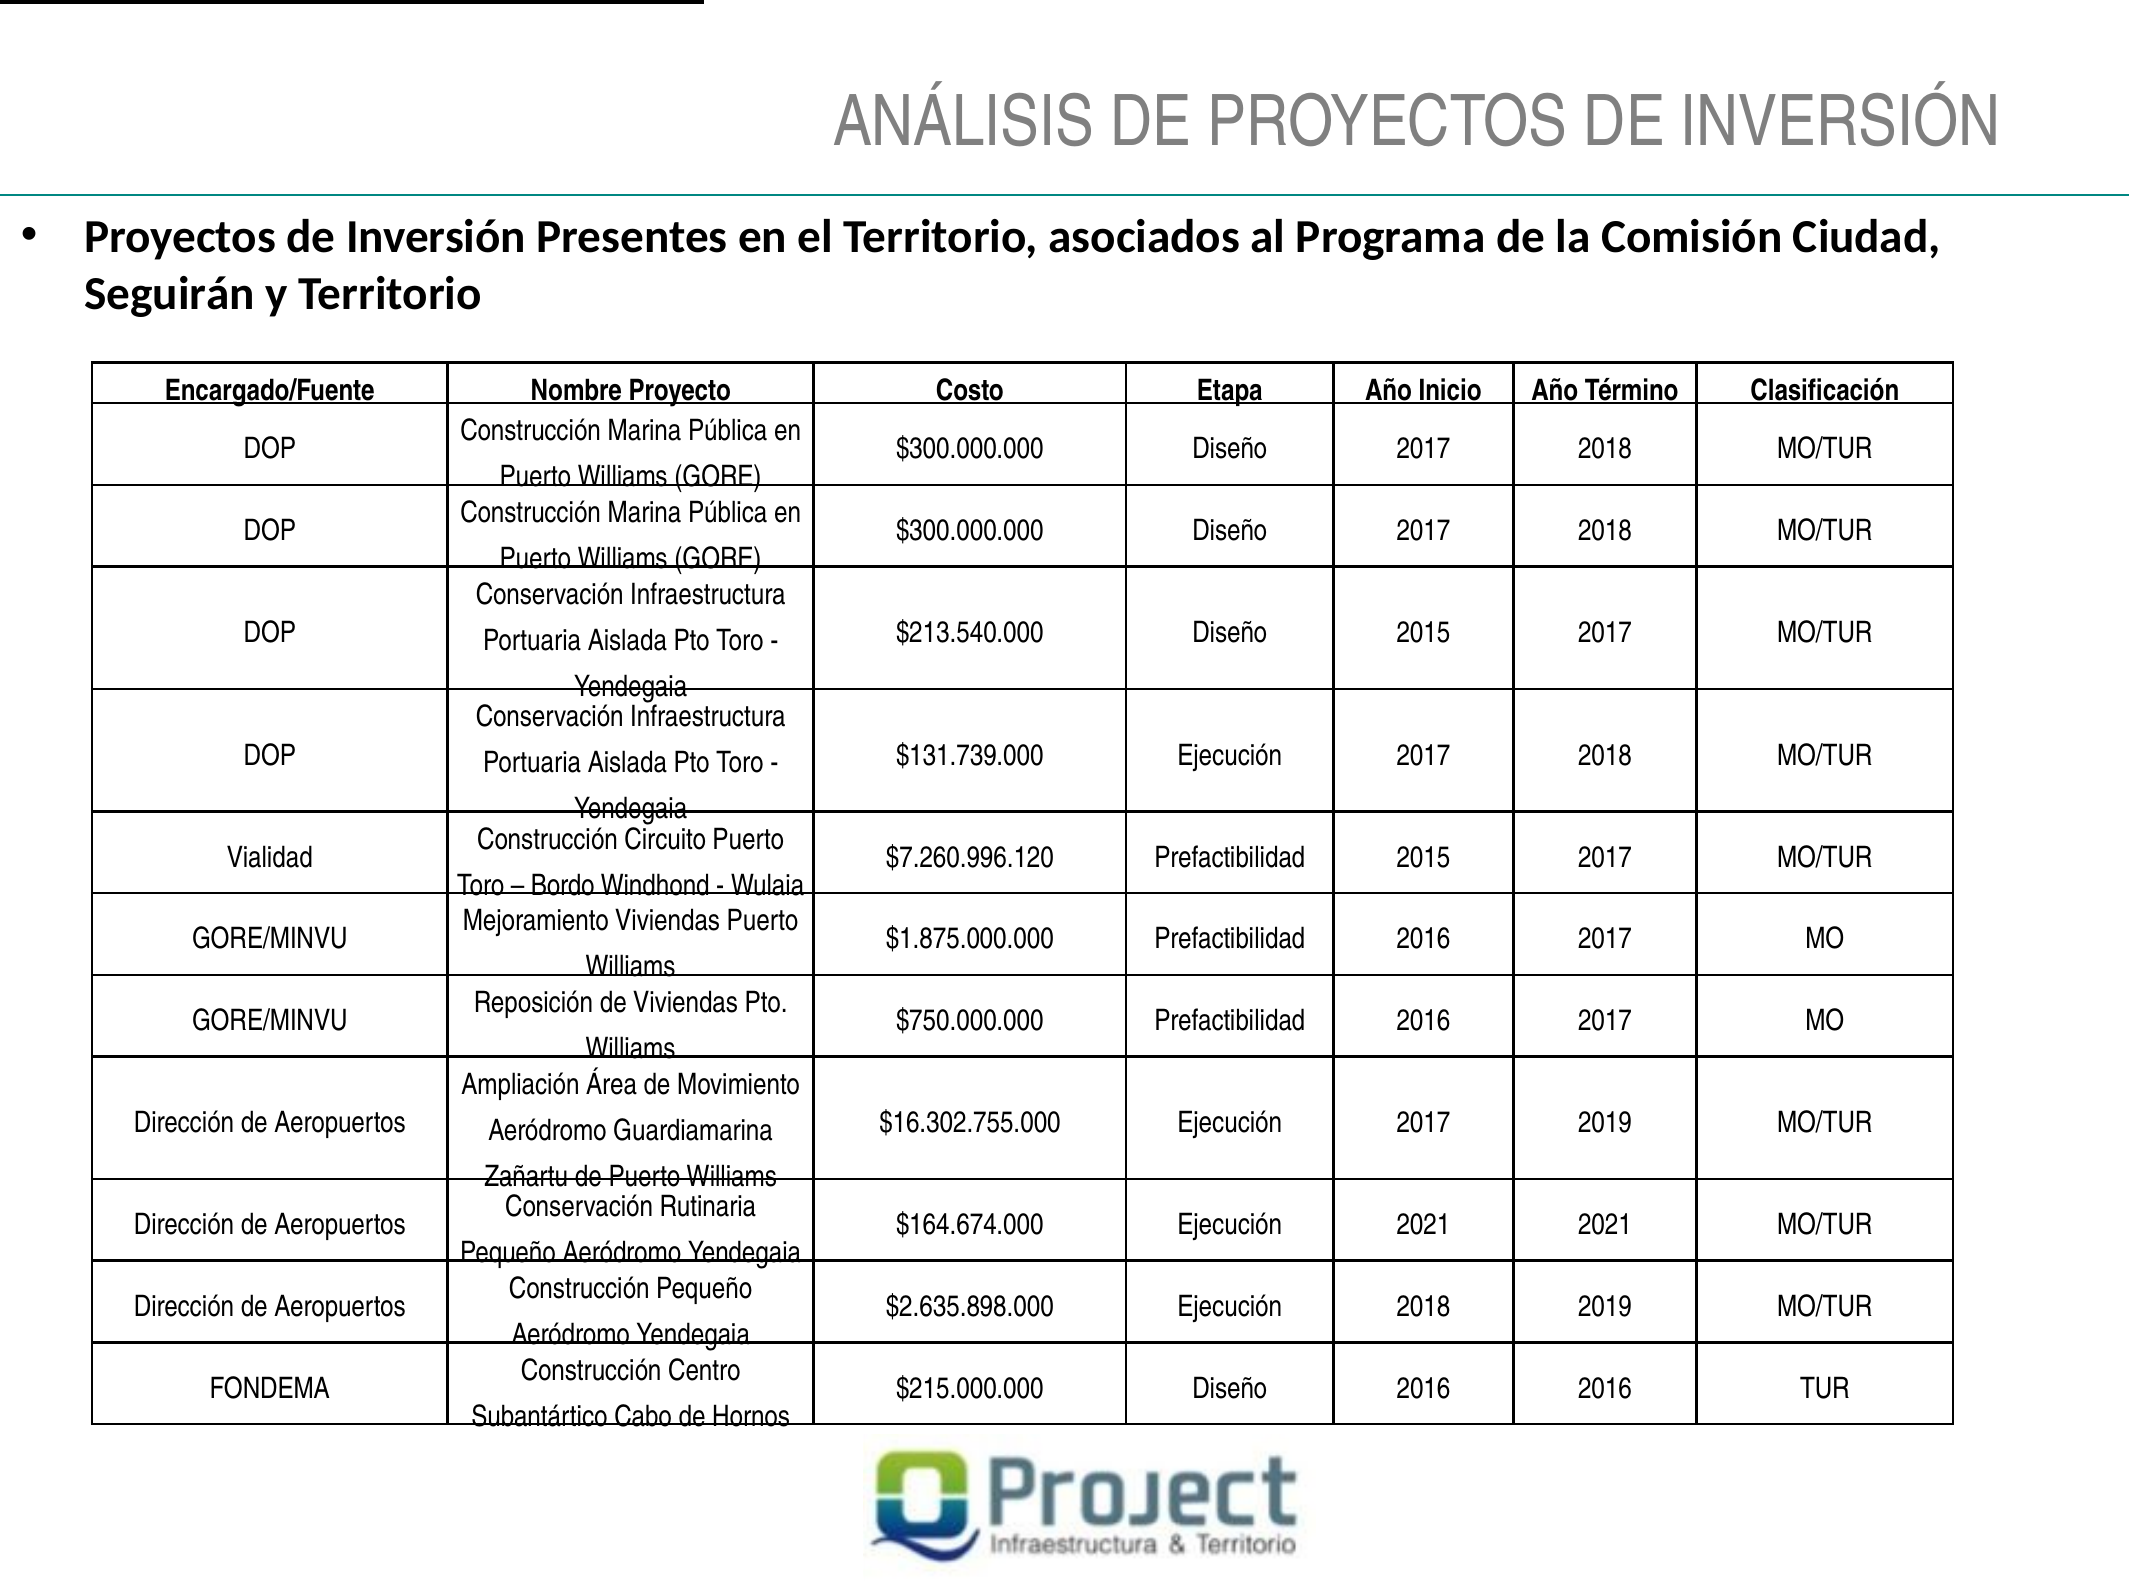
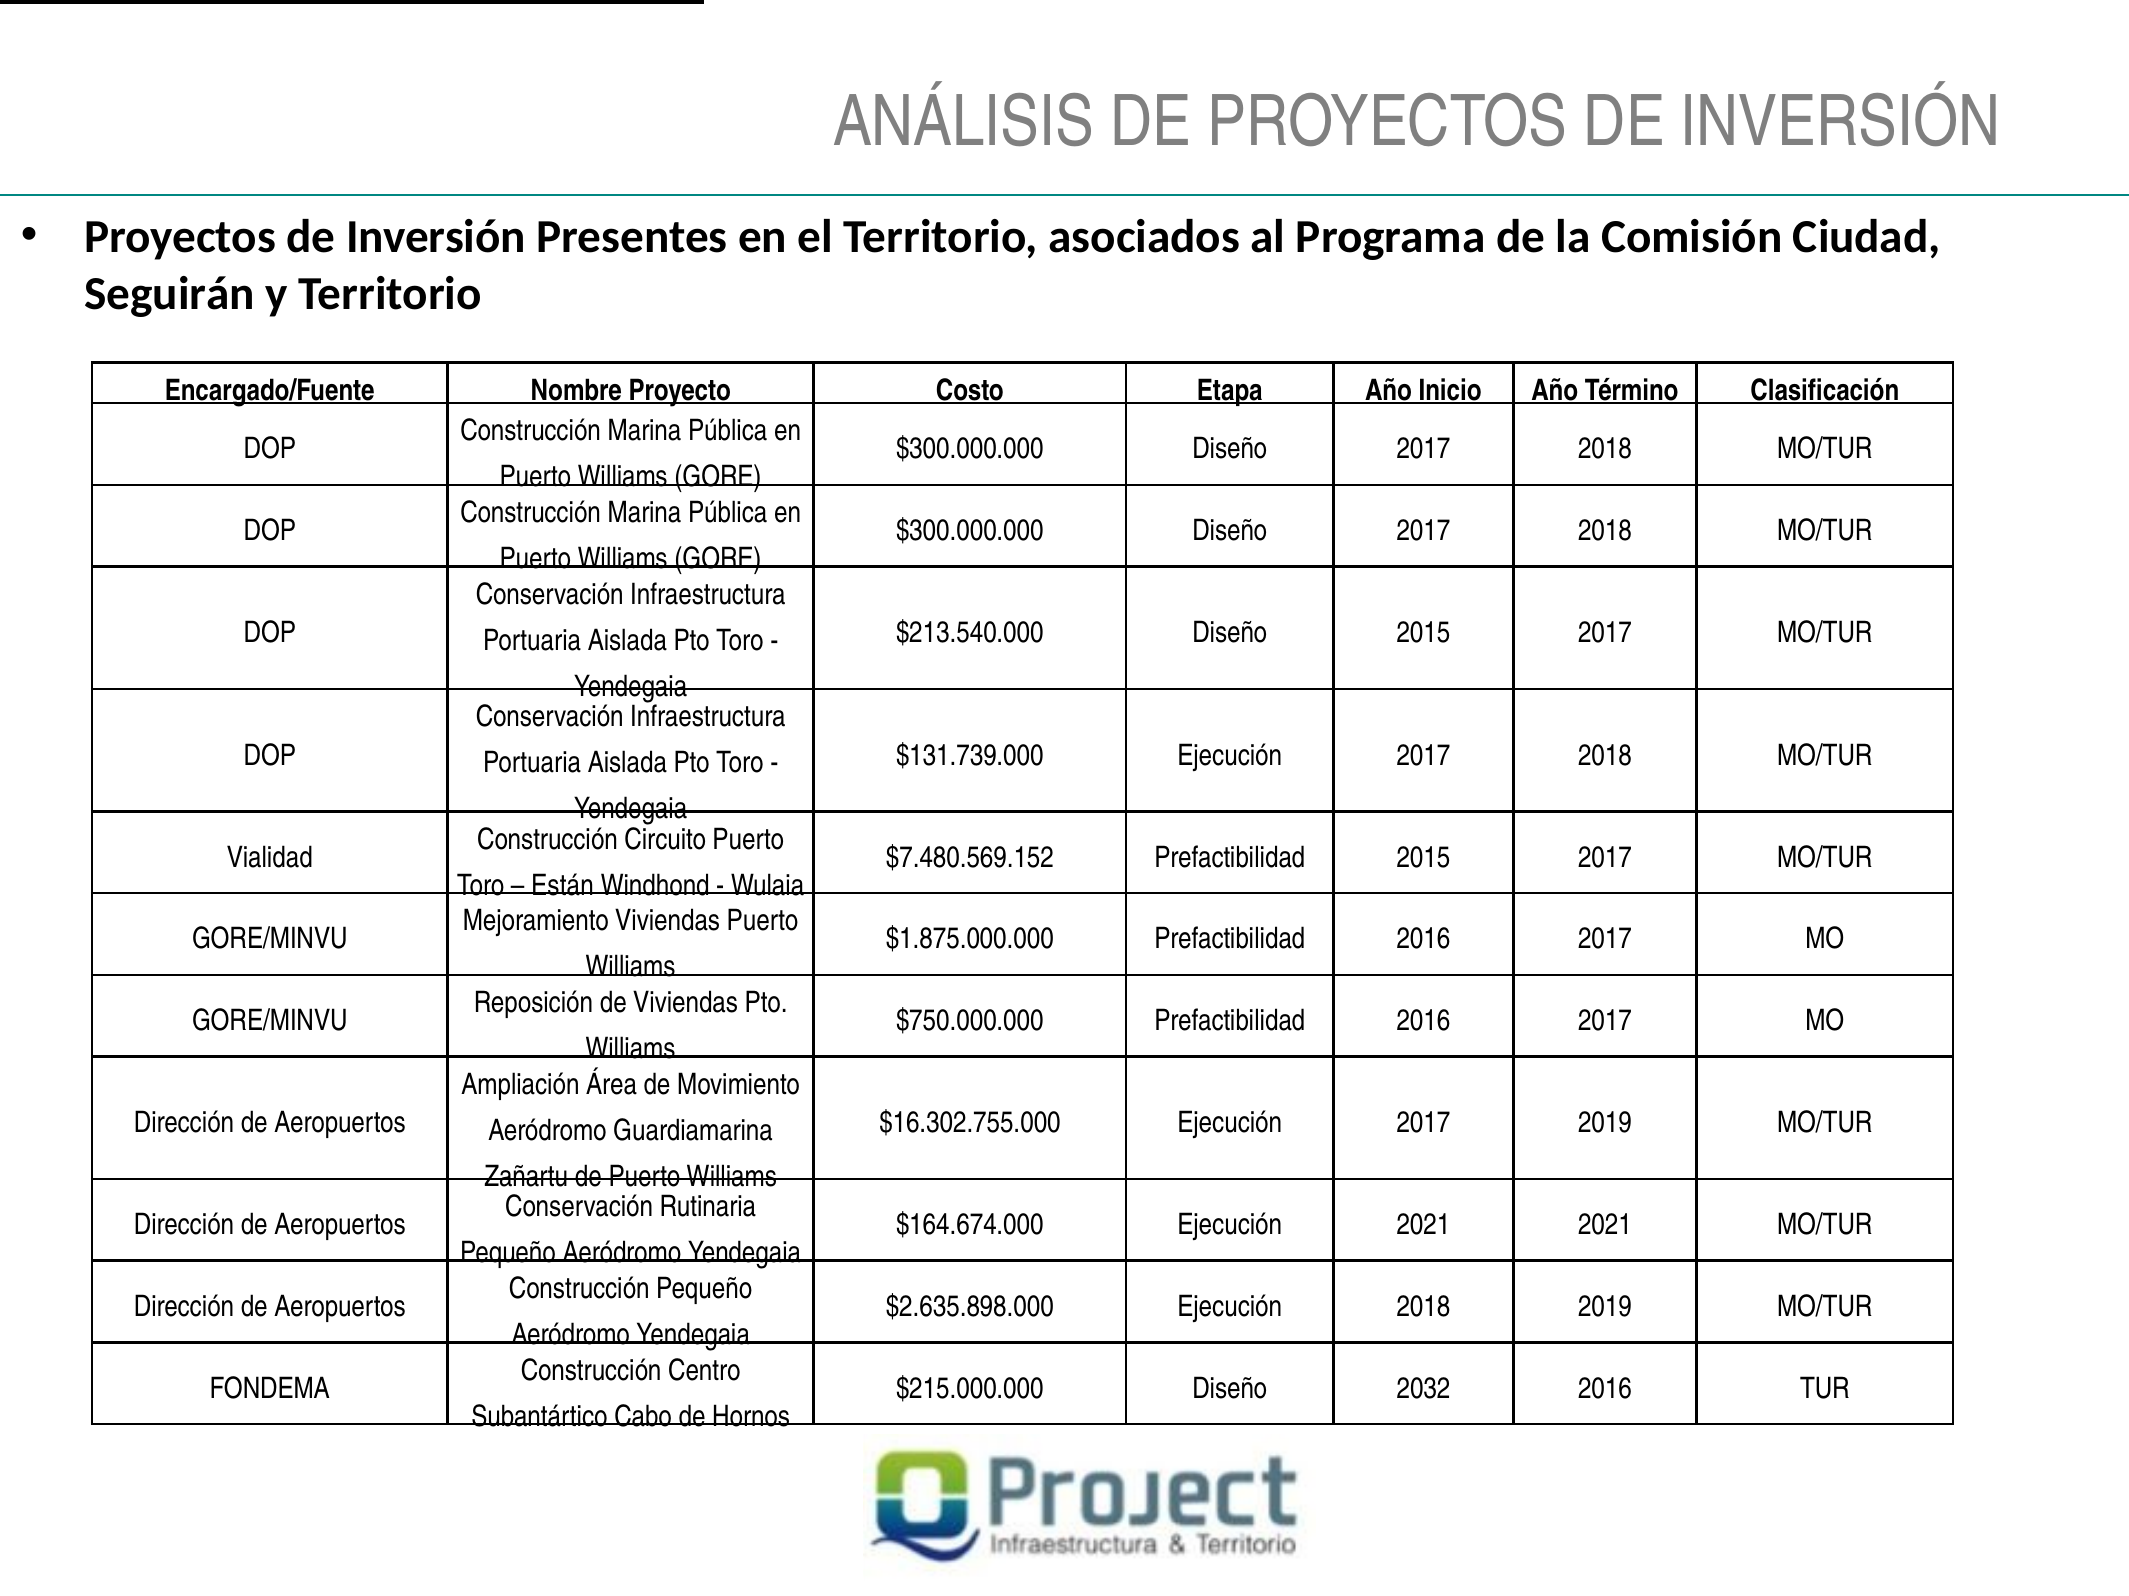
$7.260.996.120: $7.260.996.120 -> $7.480.569.152
Bordo: Bordo -> Están
Diseño 2016: 2016 -> 2032
